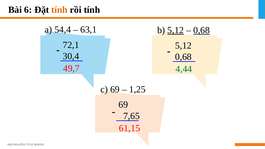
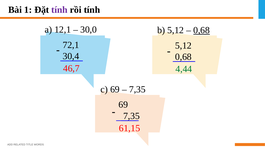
6: 6 -> 1
tính at (60, 10) colour: orange -> purple
54,4: 54,4 -> 12,1
63,1: 63,1 -> 30,0
5,12 at (176, 30) underline: present -> none
49,7: 49,7 -> 46,7
1,25 at (137, 89): 1,25 -> 7,35
7,65 at (131, 116): 7,65 -> 7,35
